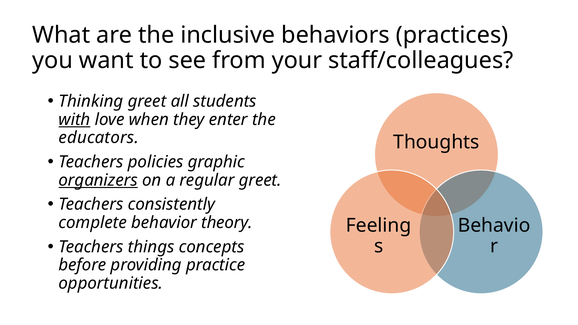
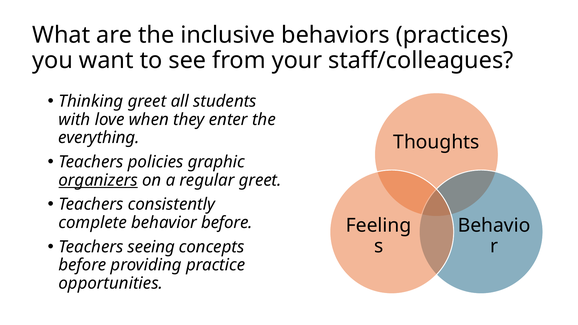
with underline: present -> none
educators: educators -> everything
behavior theory: theory -> before
things: things -> seeing
